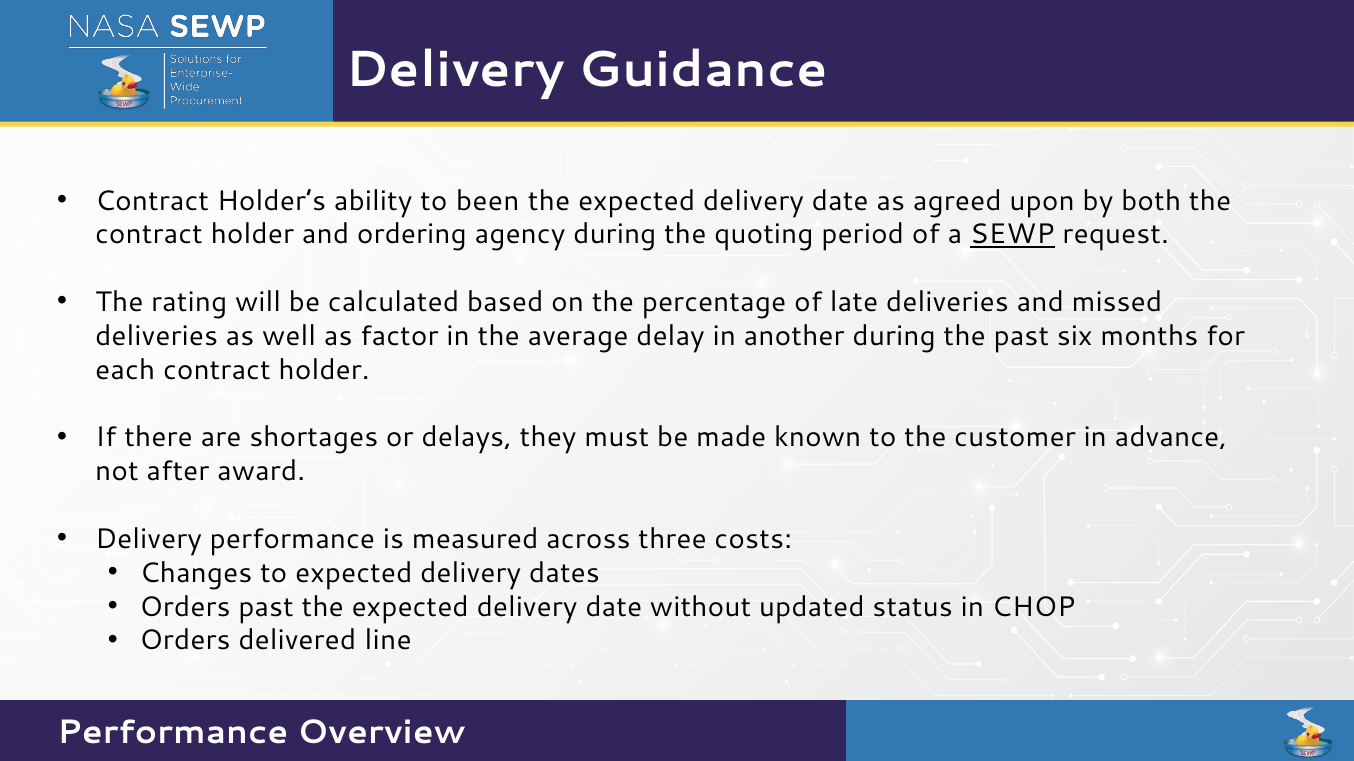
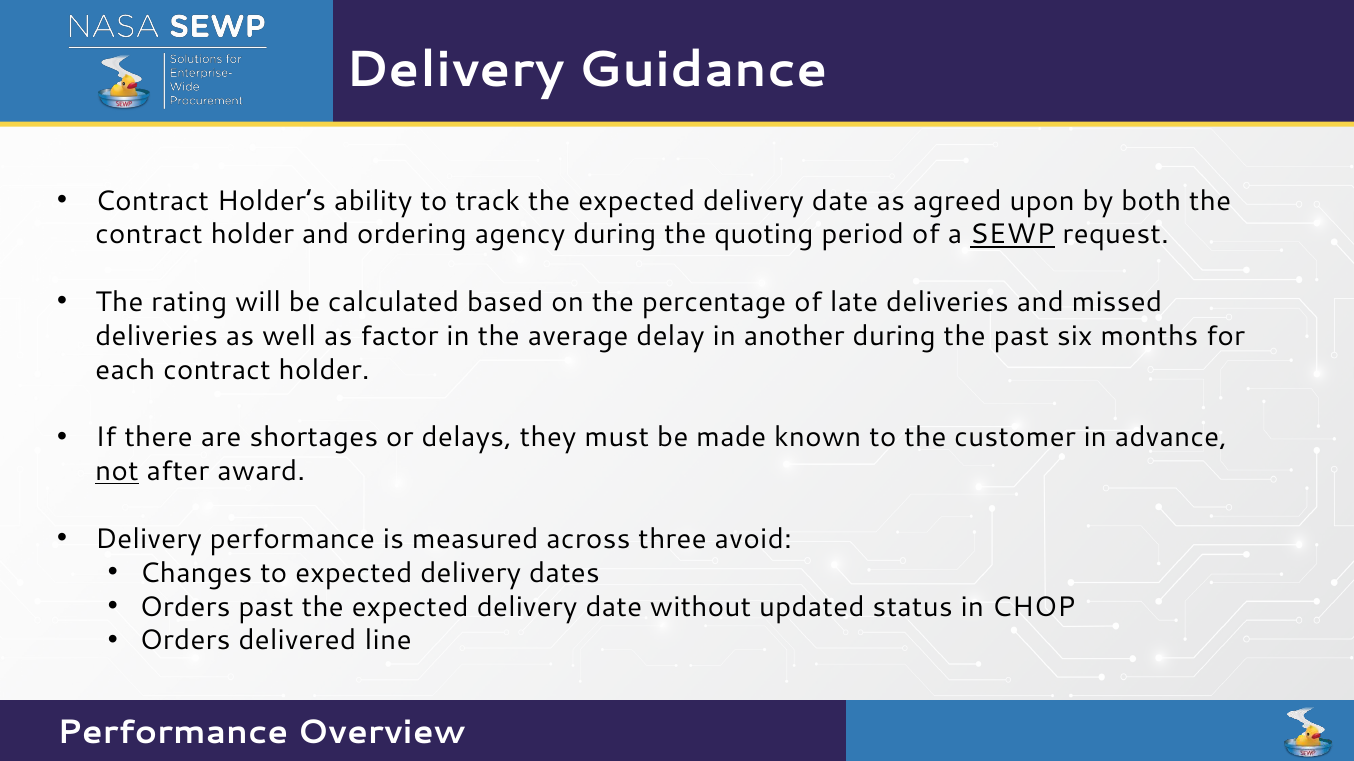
been: been -> track
not underline: none -> present
costs: costs -> avoid
